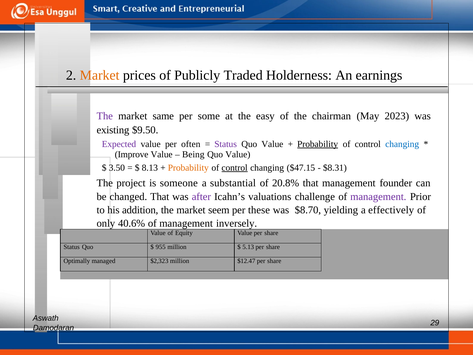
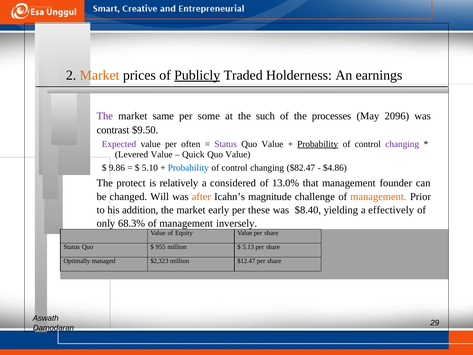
Publicly underline: none -> present
easy: easy -> such
chairman: chairman -> processes
2023: 2023 -> 2096
existing: existing -> contrast
changing at (402, 144) colour: blue -> purple
Improve: Improve -> Levered
Being: Being -> Quick
3.50: 3.50 -> 9.86
8.13: 8.13 -> 5.10
Probability at (188, 168) colour: orange -> blue
control at (235, 168) underline: present -> none
$47.15: $47.15 -> $82.47
$8.31: $8.31 -> $4.86
project: project -> protect
someone: someone -> relatively
substantial: substantial -> considered
20.8%: 20.8% -> 13.0%
changed That: That -> Will
after colour: purple -> orange
valuations: valuations -> magnitude
management at (378, 196) colour: purple -> orange
seem: seem -> early
$8.70: $8.70 -> $8.40
40.6%: 40.6% -> 68.3%
